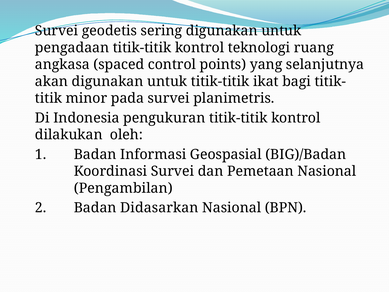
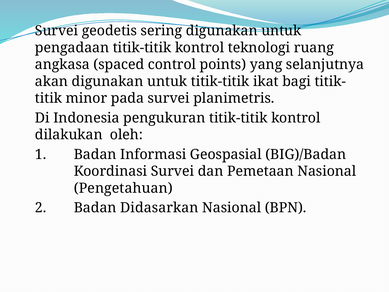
Pengambilan: Pengambilan -> Pengetahuan
